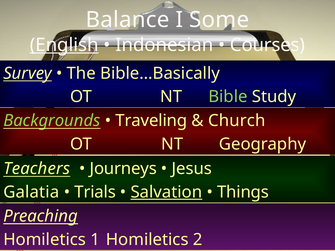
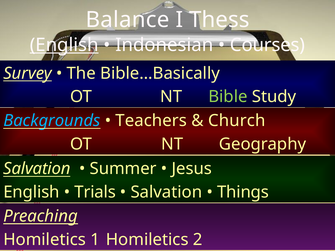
Some: Some -> Thess
Backgrounds colour: light green -> light blue
Traveling: Traveling -> Teachers
Teachers at (37, 169): Teachers -> Salvation
Journeys: Journeys -> Summer
Galatia at (31, 192): Galatia -> English
Salvation at (166, 192) underline: present -> none
